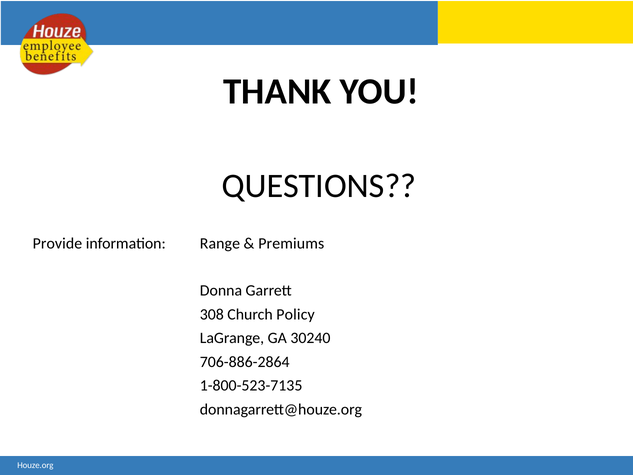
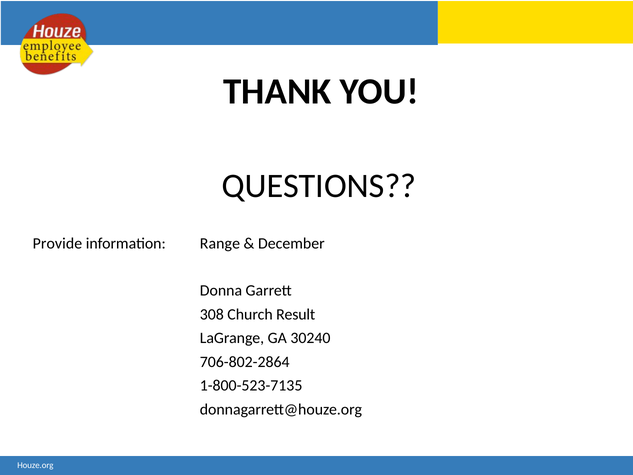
Premiums: Premiums -> December
Policy: Policy -> Result
706-886-2864: 706-886-2864 -> 706-802-2864
